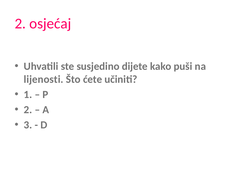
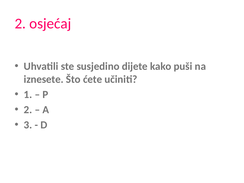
lijenosti: lijenosti -> iznesete
